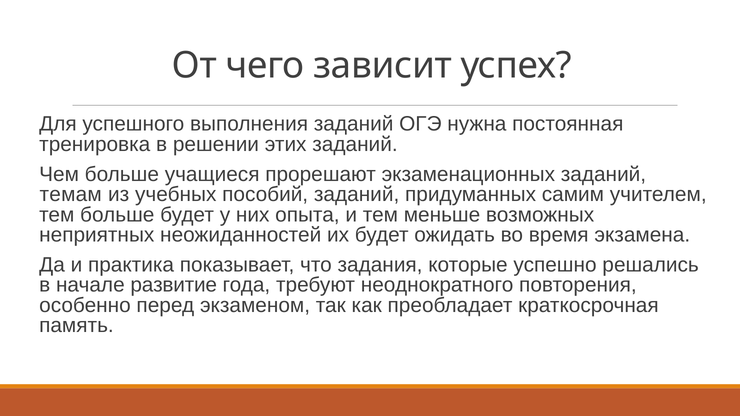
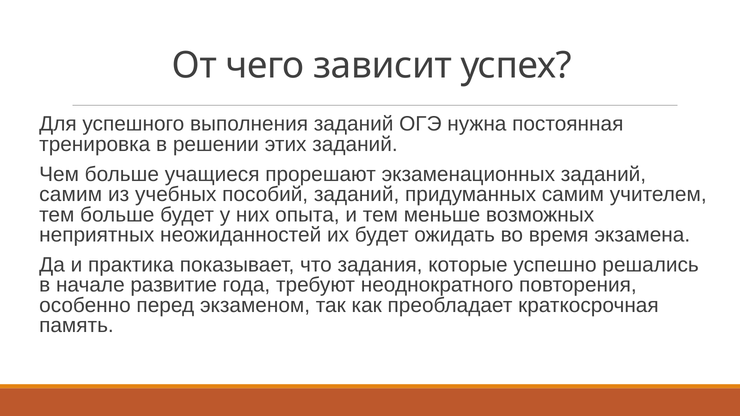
темам at (71, 195): темам -> самим
